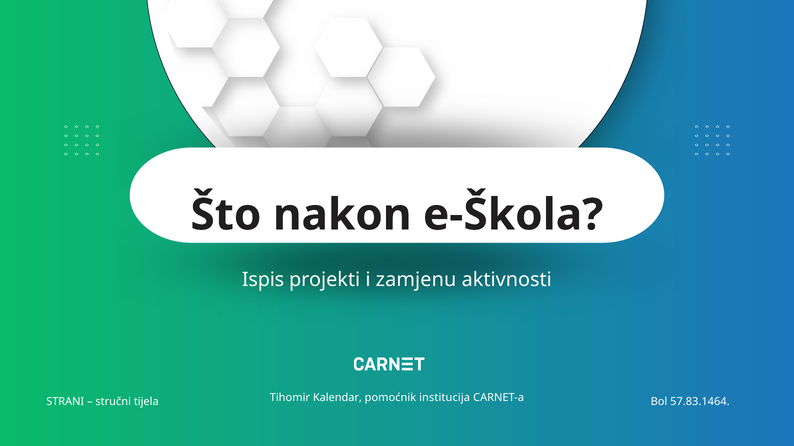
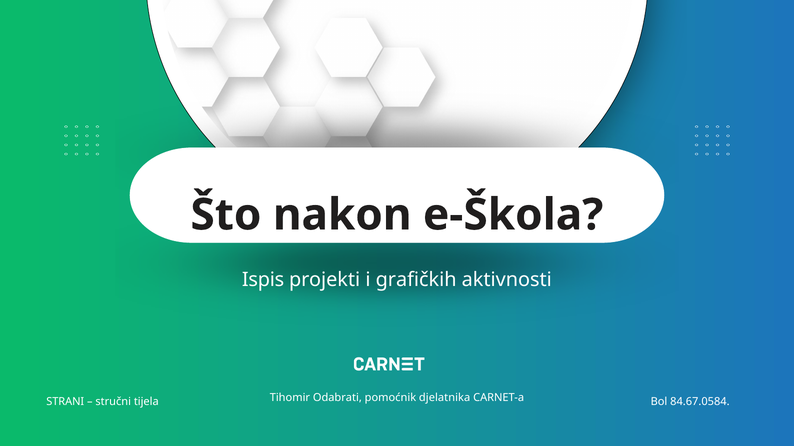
zamjenu: zamjenu -> grafičkih
Kalendar: Kalendar -> Odabrati
institucija: institucija -> djelatnika
57.83.1464: 57.83.1464 -> 84.67.0584
